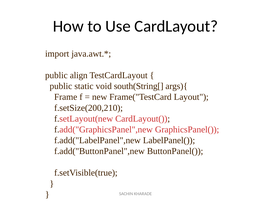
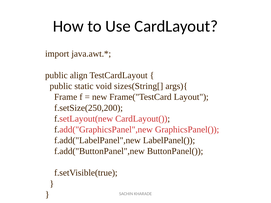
south(String[: south(String[ -> sizes(String[
f.setSize(200,210: f.setSize(200,210 -> f.setSize(250,200
